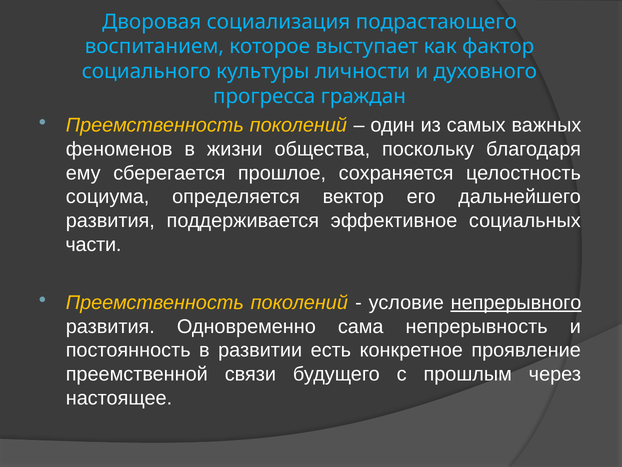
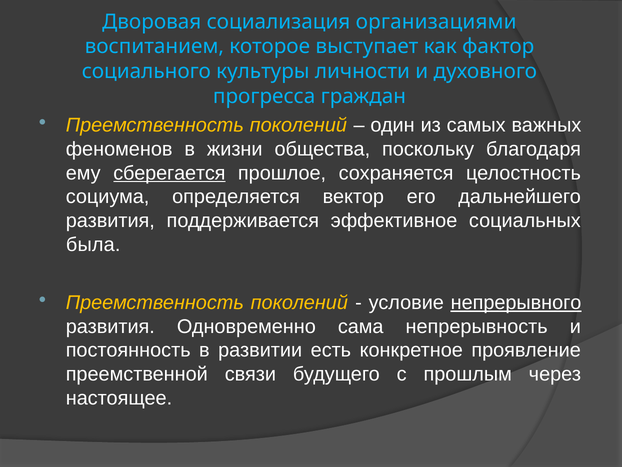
подрастающего: подрастающего -> организациями
сберегается underline: none -> present
части: части -> была
